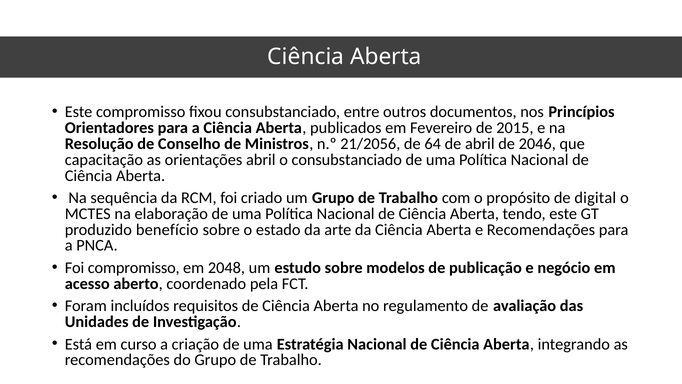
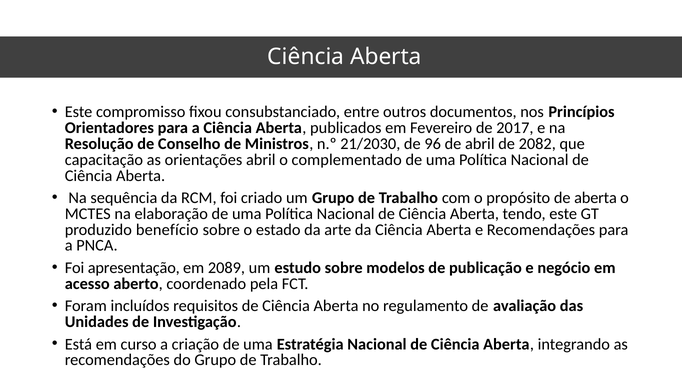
2015: 2015 -> 2017
21/2056: 21/2056 -> 21/2030
64: 64 -> 96
2046: 2046 -> 2082
o consubstanciado: consubstanciado -> complementado
de digital: digital -> aberta
Foi compromisso: compromisso -> apresentação
2048: 2048 -> 2089
